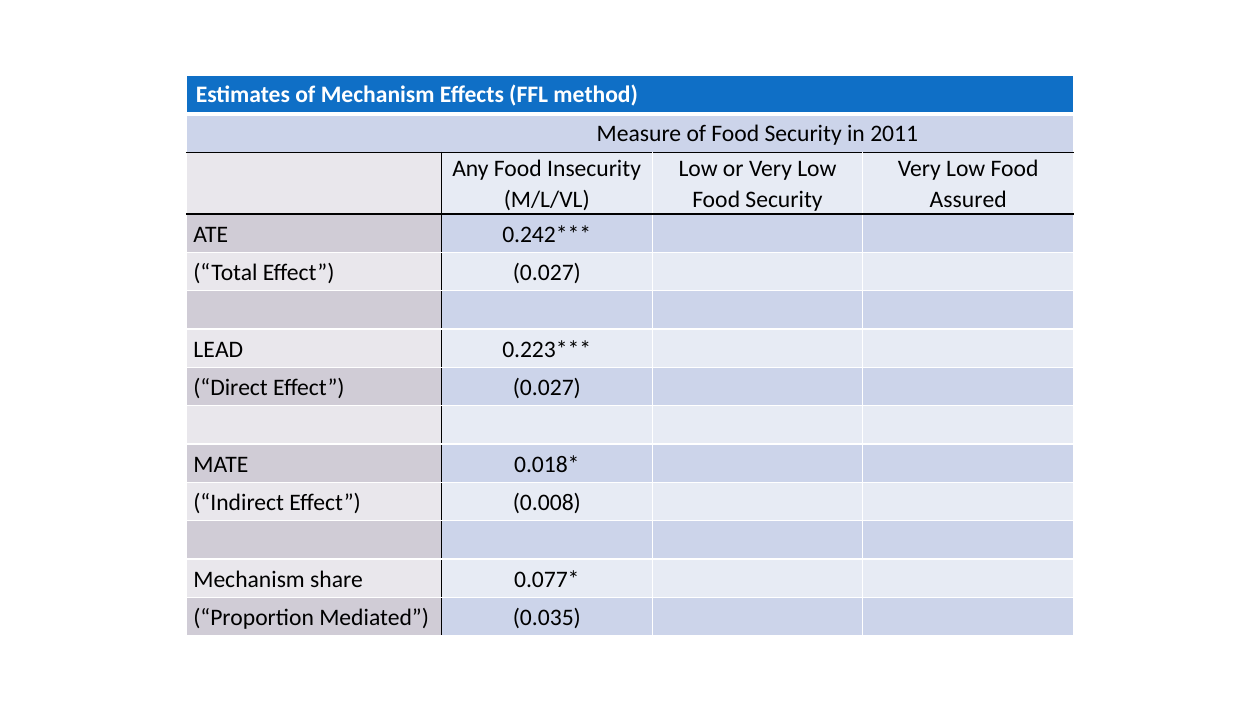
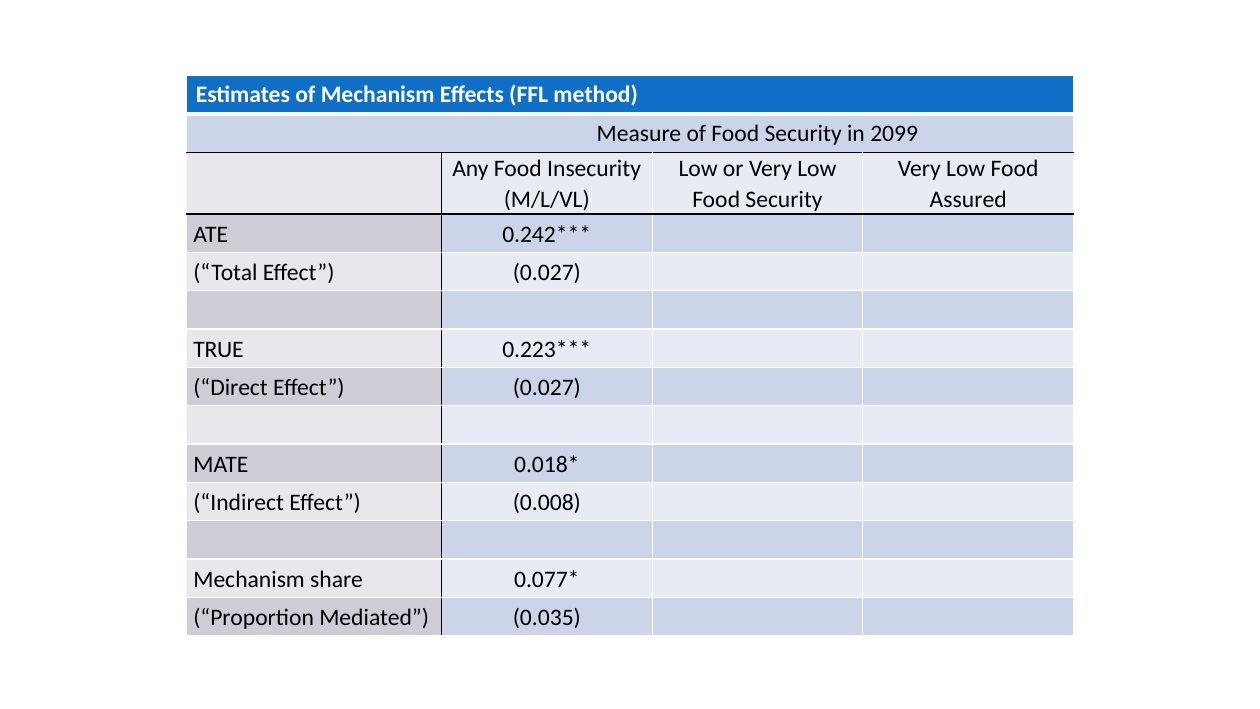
2011: 2011 -> 2099
LEAD: LEAD -> TRUE
